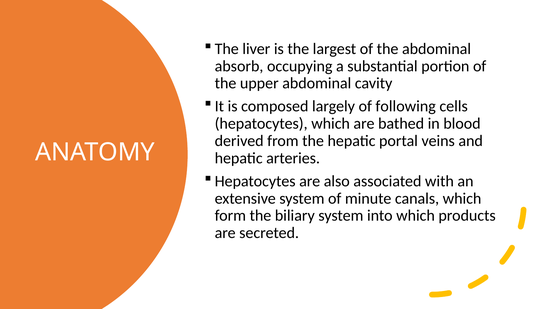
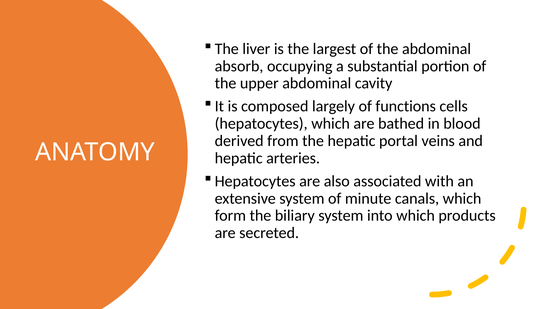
following: following -> functions
